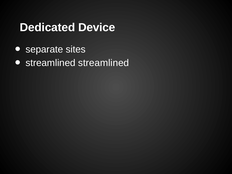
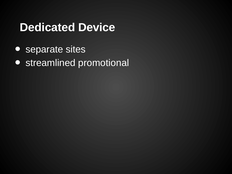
streamlined streamlined: streamlined -> promotional
